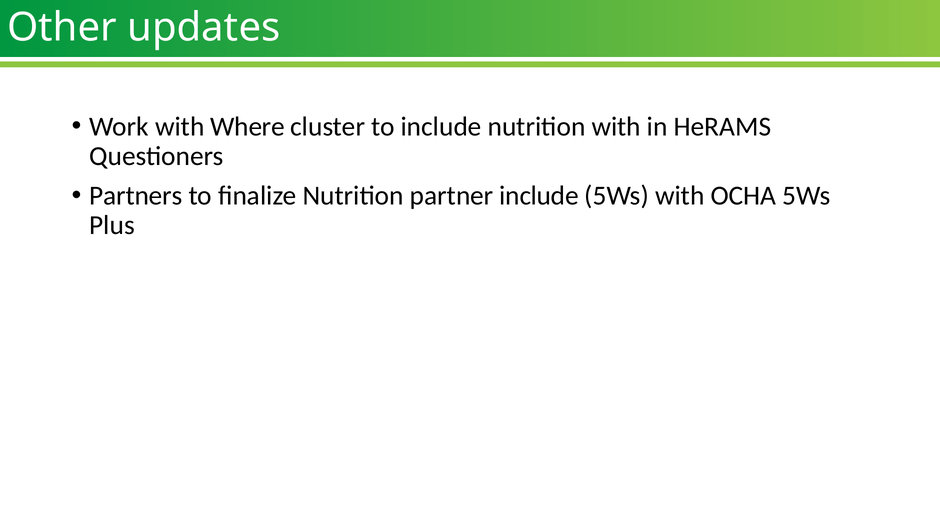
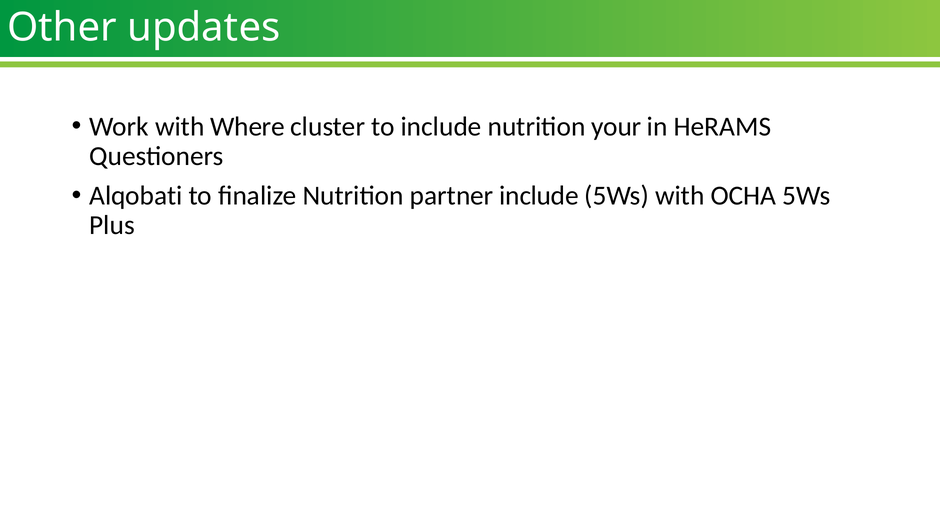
nutrition with: with -> your
Partners: Partners -> Alqobati
